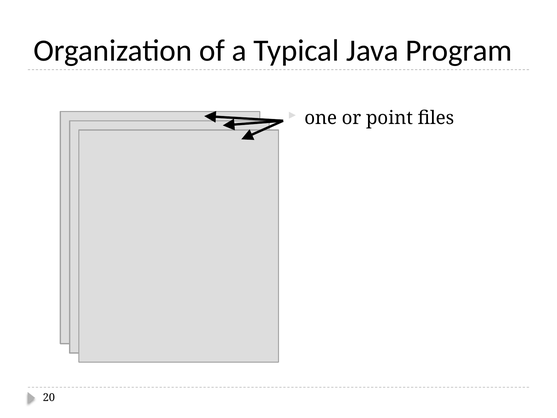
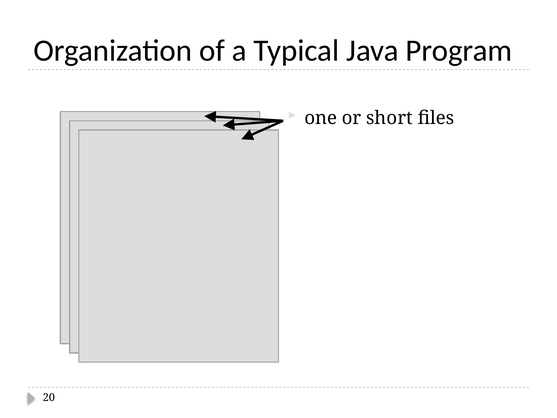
point: point -> short
